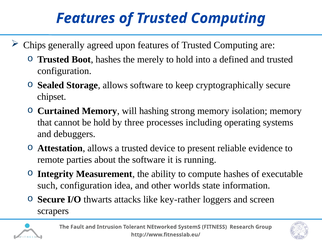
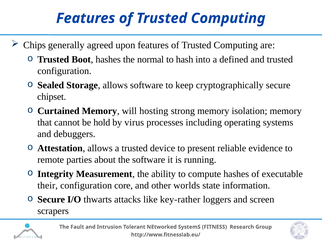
merely: merely -> normal
to hold: hold -> hash
hashing: hashing -> hosting
three: three -> virus
such: such -> their
idea: idea -> core
